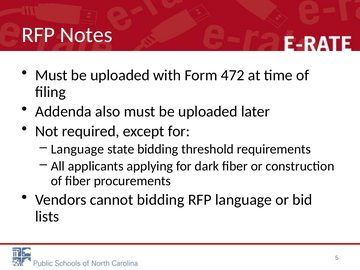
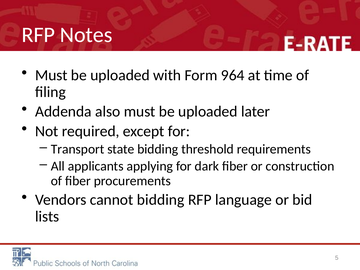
472: 472 -> 964
Language at (78, 149): Language -> Transport
